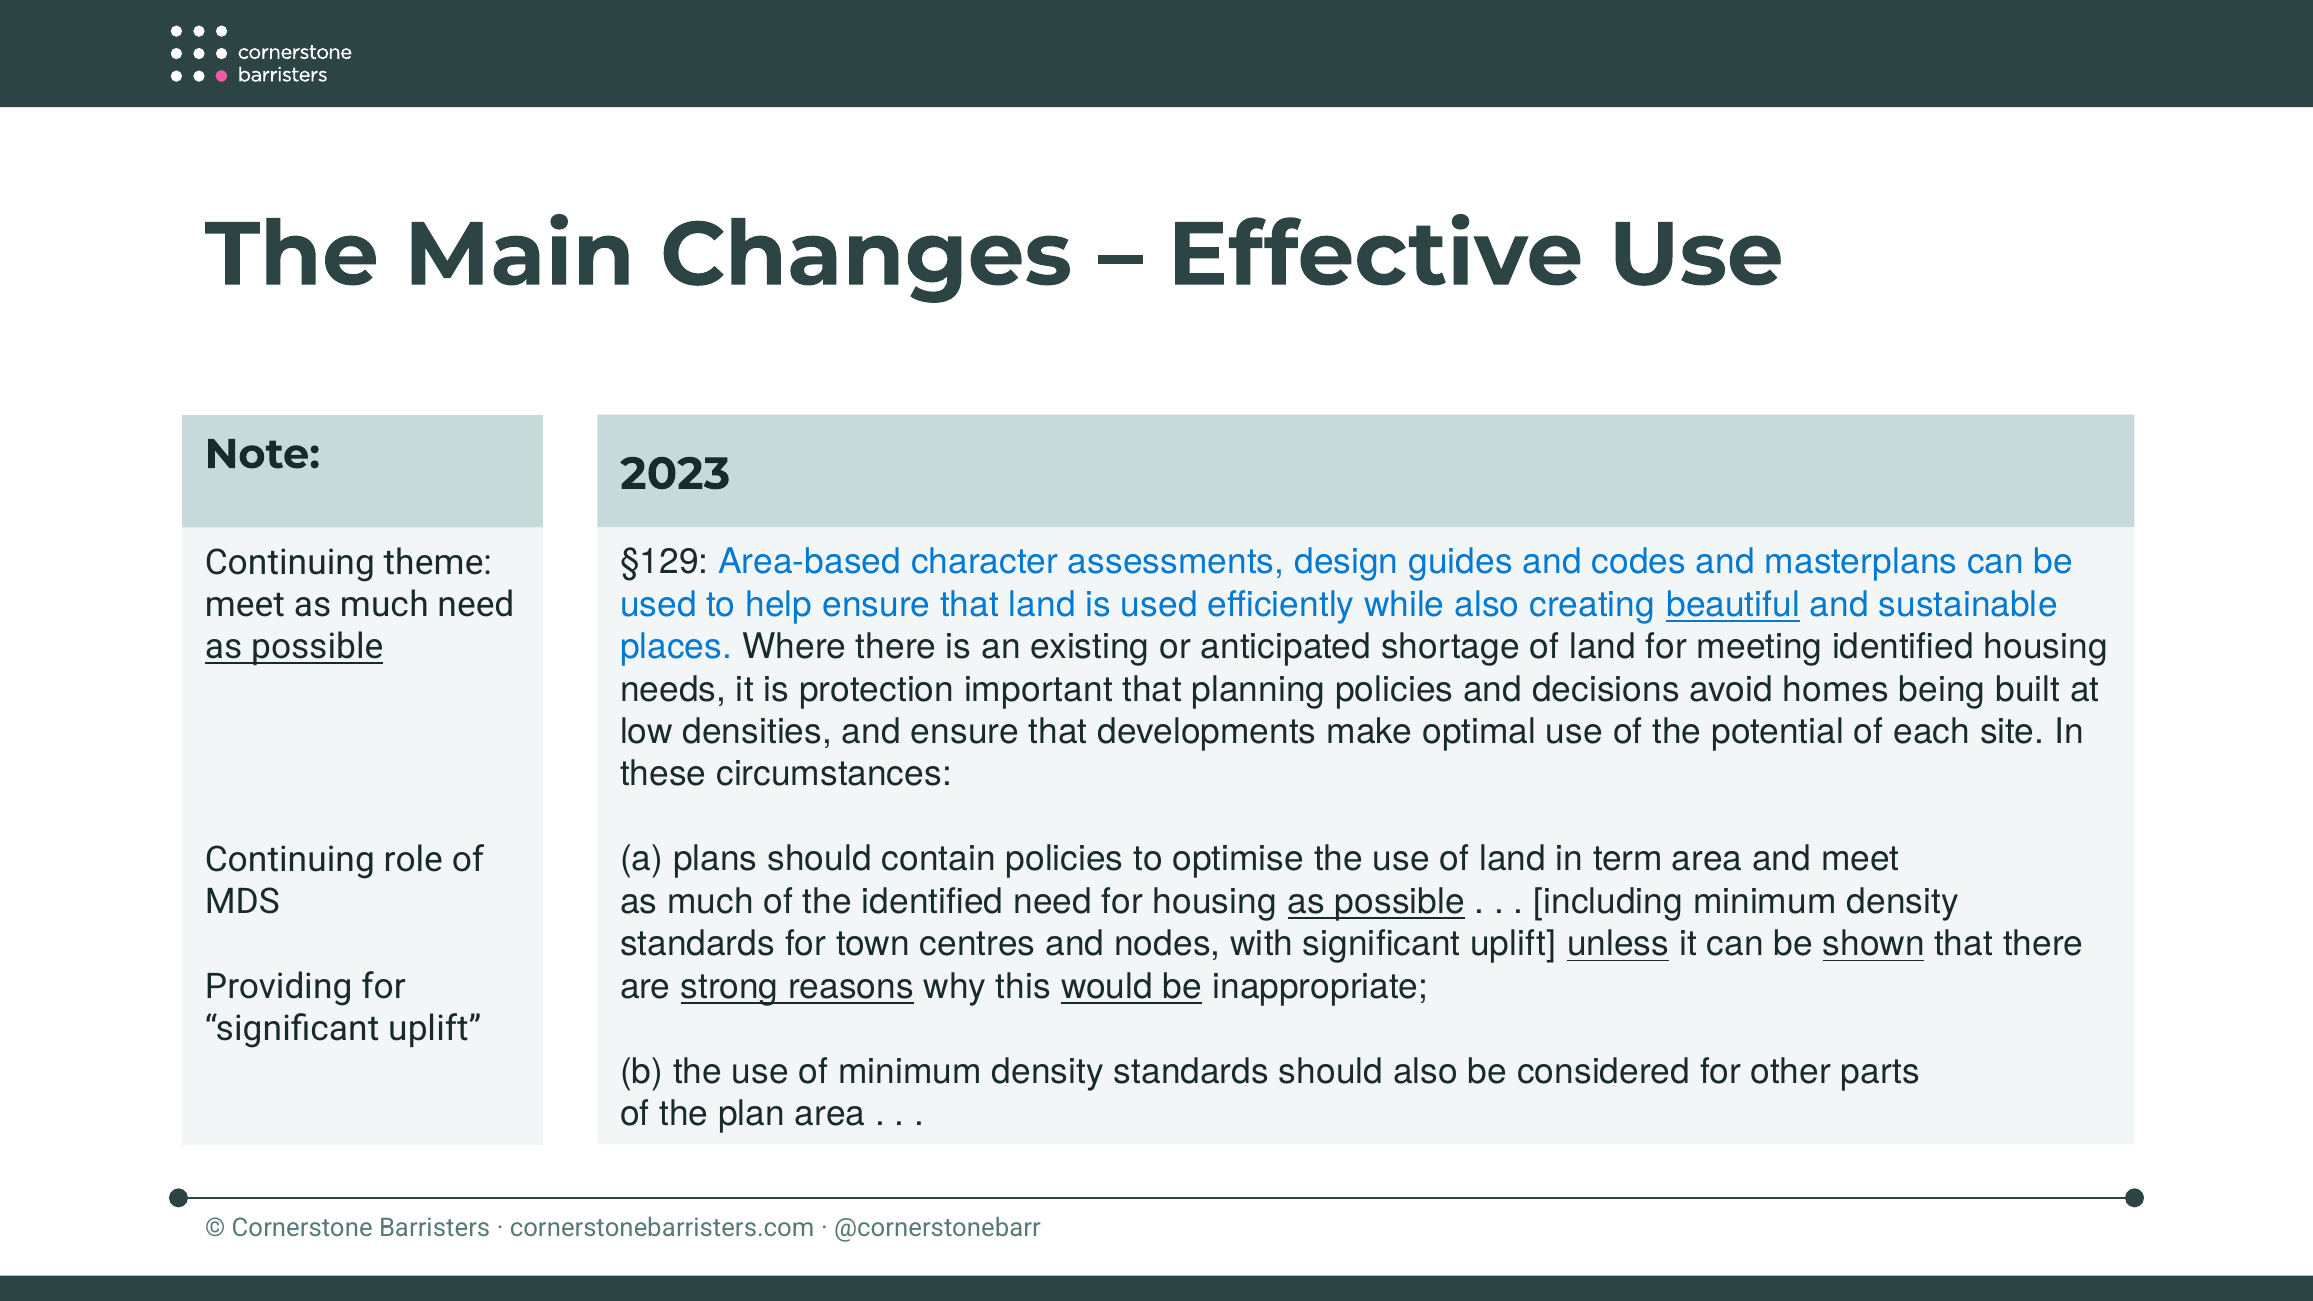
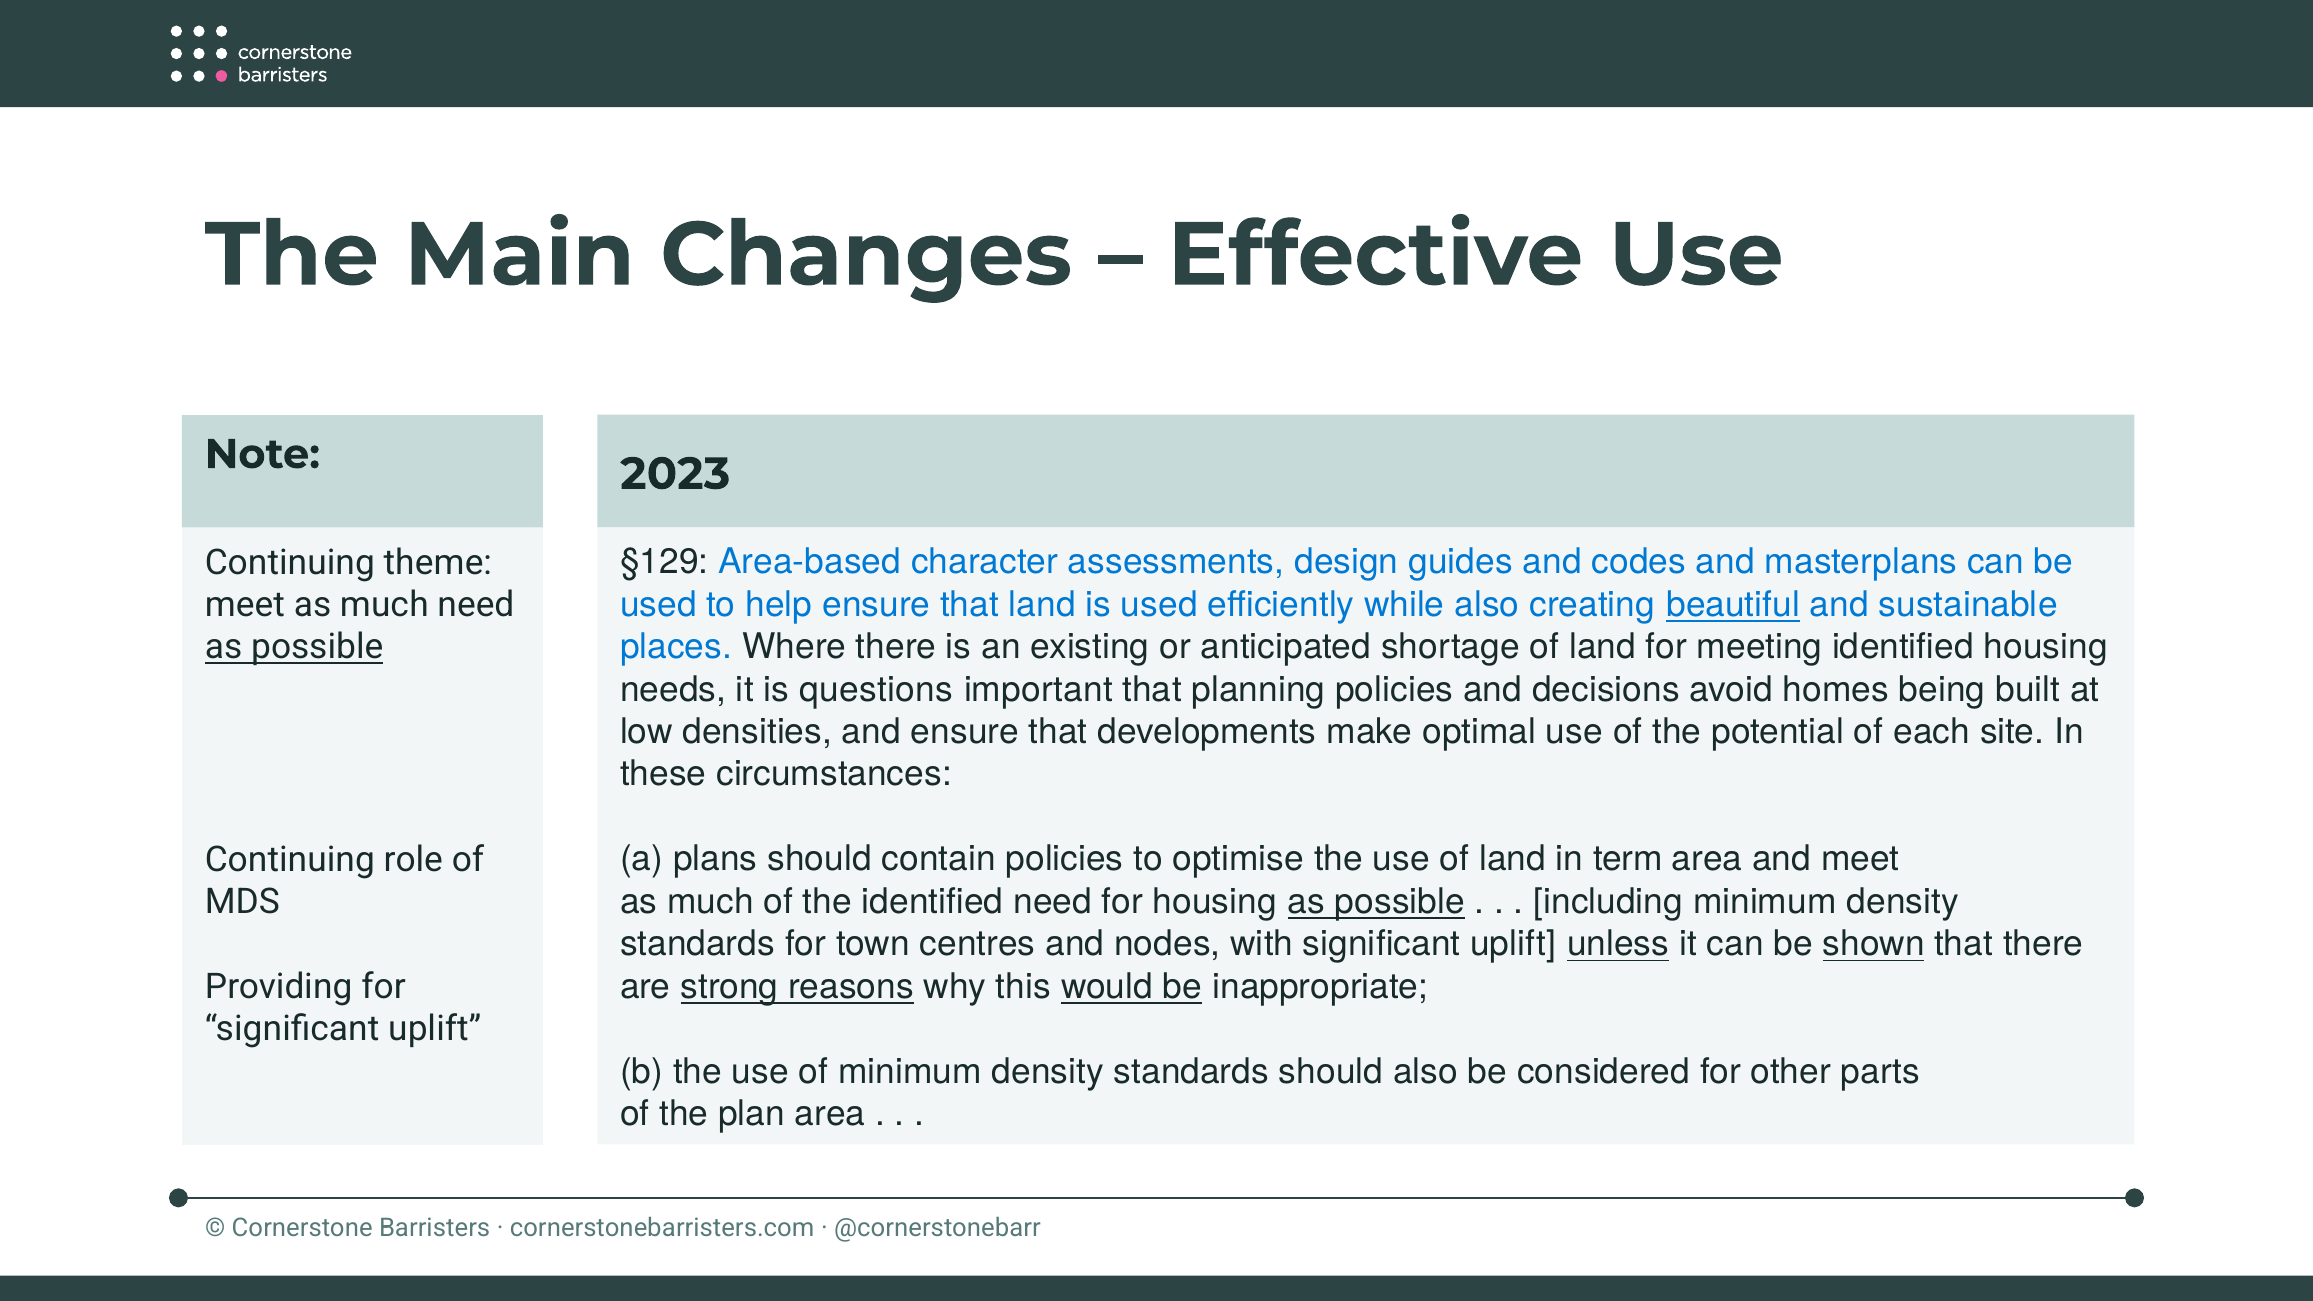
protection: protection -> questions
